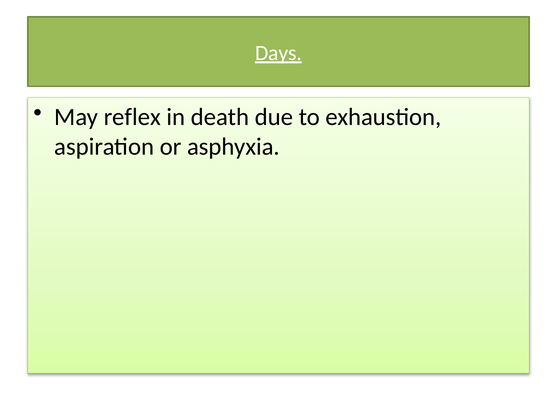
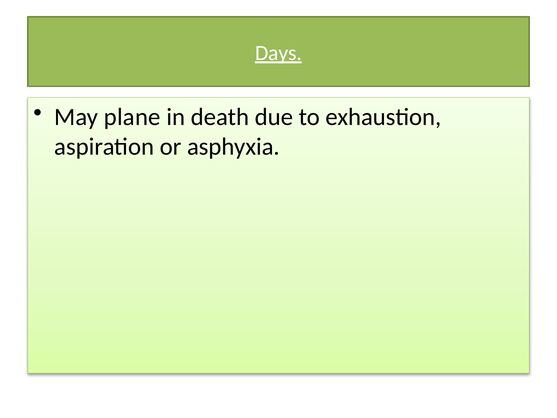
reflex: reflex -> plane
